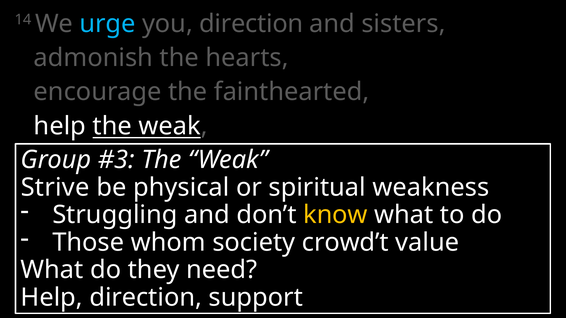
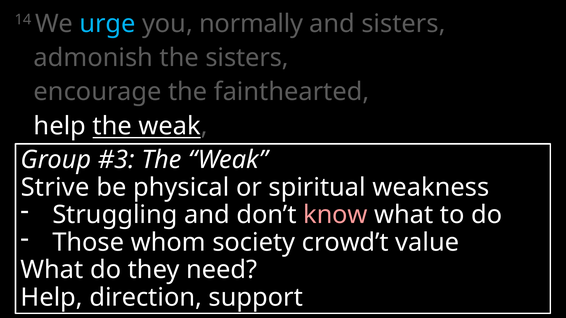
you direction: direction -> normally
the hearts: hearts -> sisters
know colour: yellow -> pink
